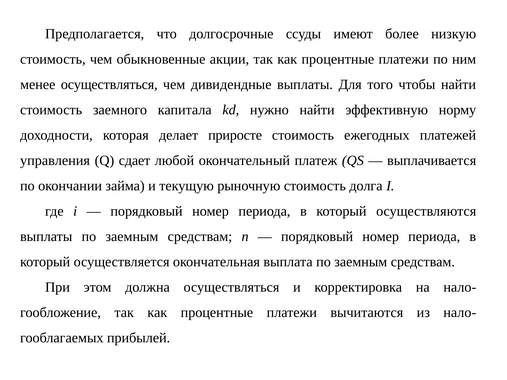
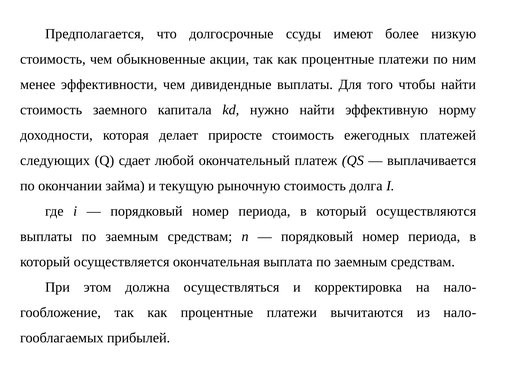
менее осуществляться: осуществляться -> эффективности
управления: управления -> следующих
